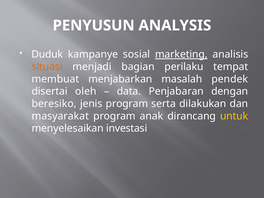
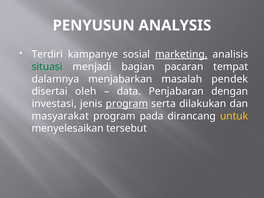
Duduk: Duduk -> Terdiri
situasi colour: orange -> green
perilaku: perilaku -> pacaran
membuat: membuat -> dalamnya
beresiko: beresiko -> investasi
program at (127, 104) underline: none -> present
anak: anak -> pada
investasi: investasi -> tersebut
